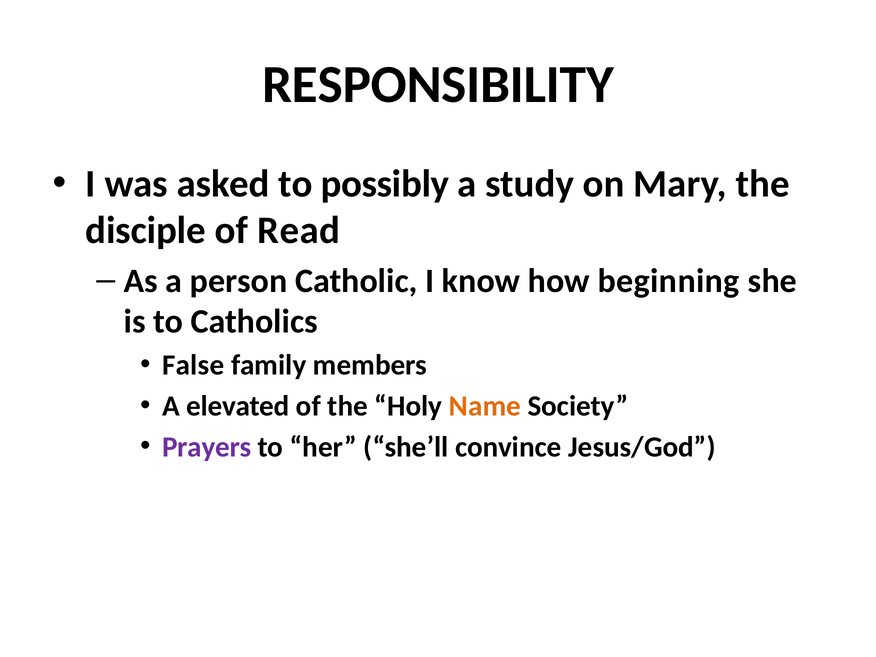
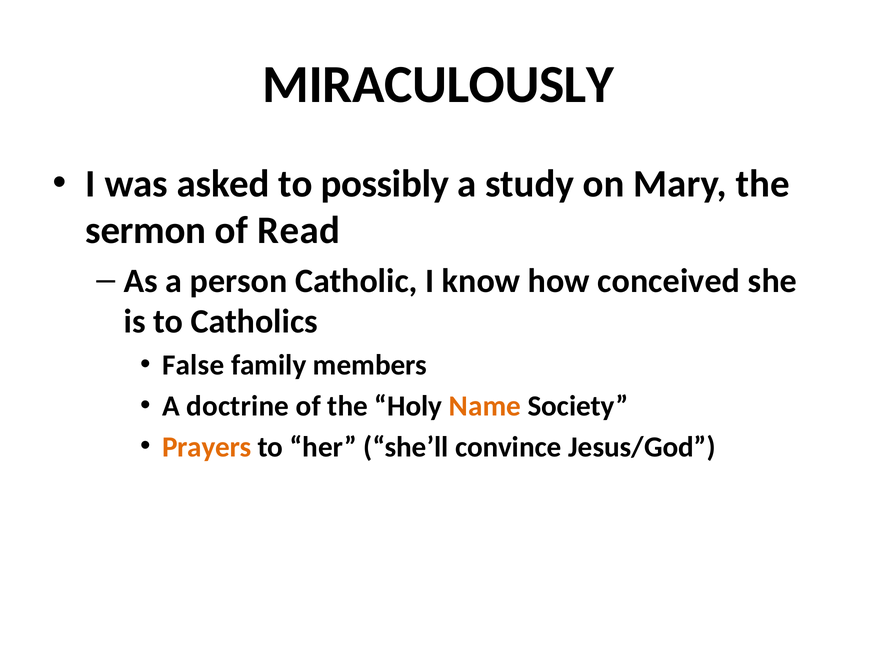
RESPONSIBILITY: RESPONSIBILITY -> MIRACULOUSLY
disciple: disciple -> sermon
beginning: beginning -> conceived
elevated: elevated -> doctrine
Prayers colour: purple -> orange
